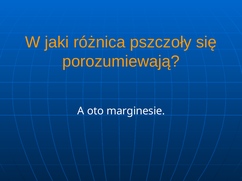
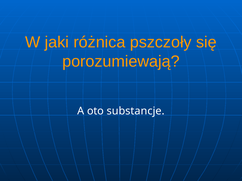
marginesie: marginesie -> substancje
